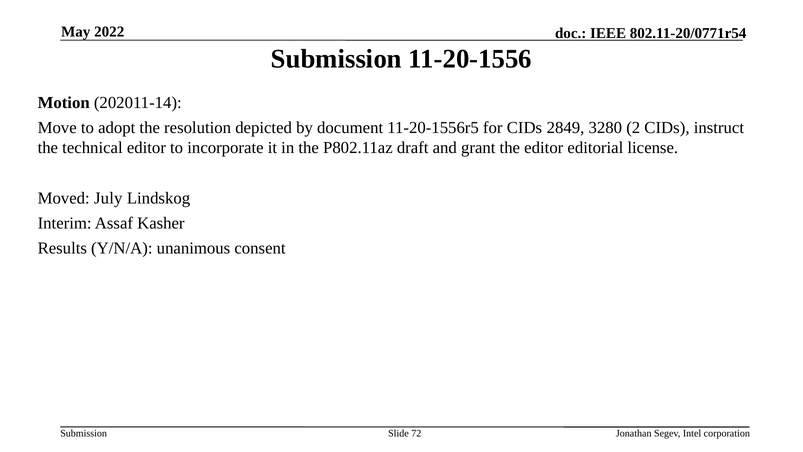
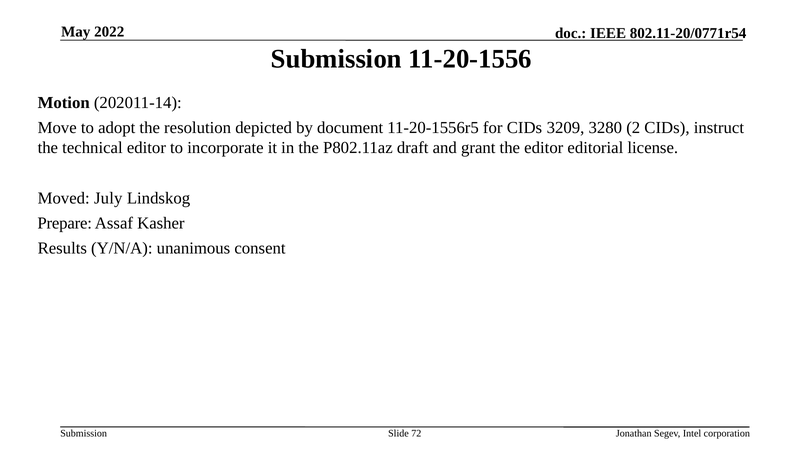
2849: 2849 -> 3209
Interim: Interim -> Prepare
